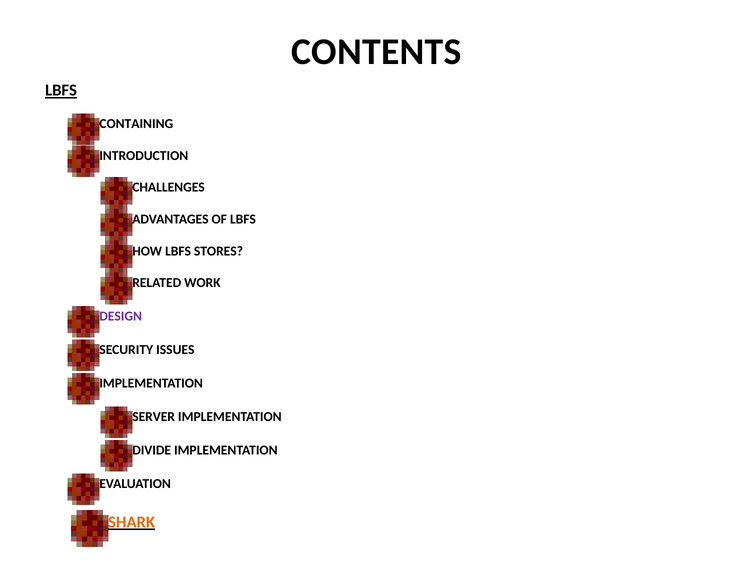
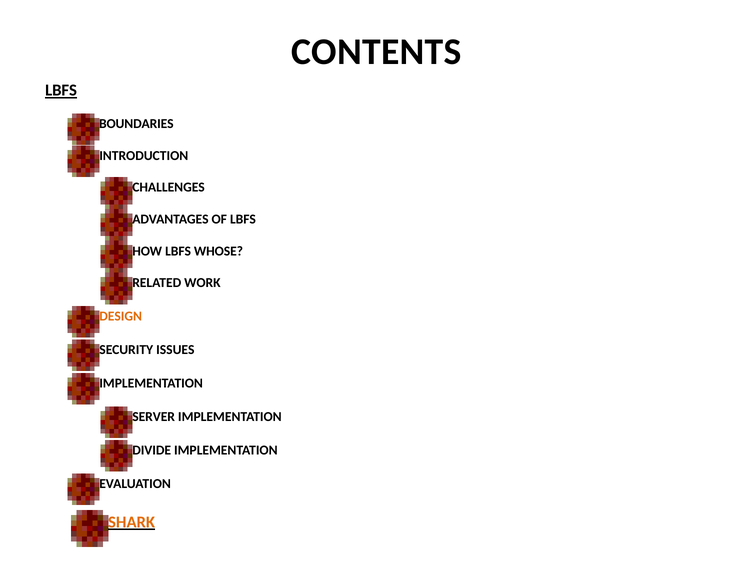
CONTAINING: CONTAINING -> BOUNDARIES
STORES: STORES -> WHOSE
DESIGN colour: purple -> orange
